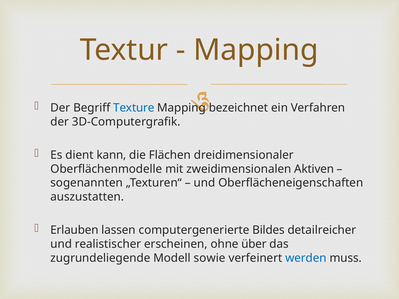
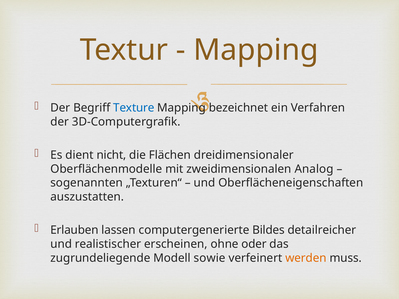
kann: kann -> nicht
Aktiven: Aktiven -> Analog
über: über -> oder
werden colour: blue -> orange
